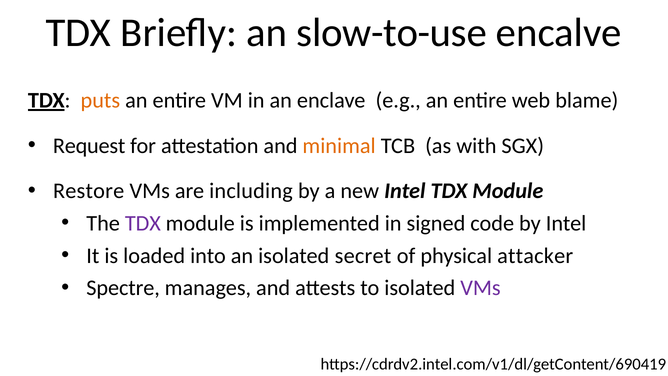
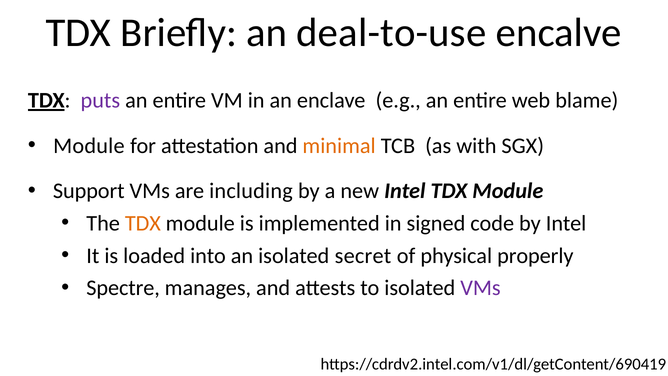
slow-to-use: slow-to-use -> deal-to-use
puts colour: orange -> purple
Request at (89, 146): Request -> Module
Restore: Restore -> Support
TDX at (143, 223) colour: purple -> orange
attacker: attacker -> properly
